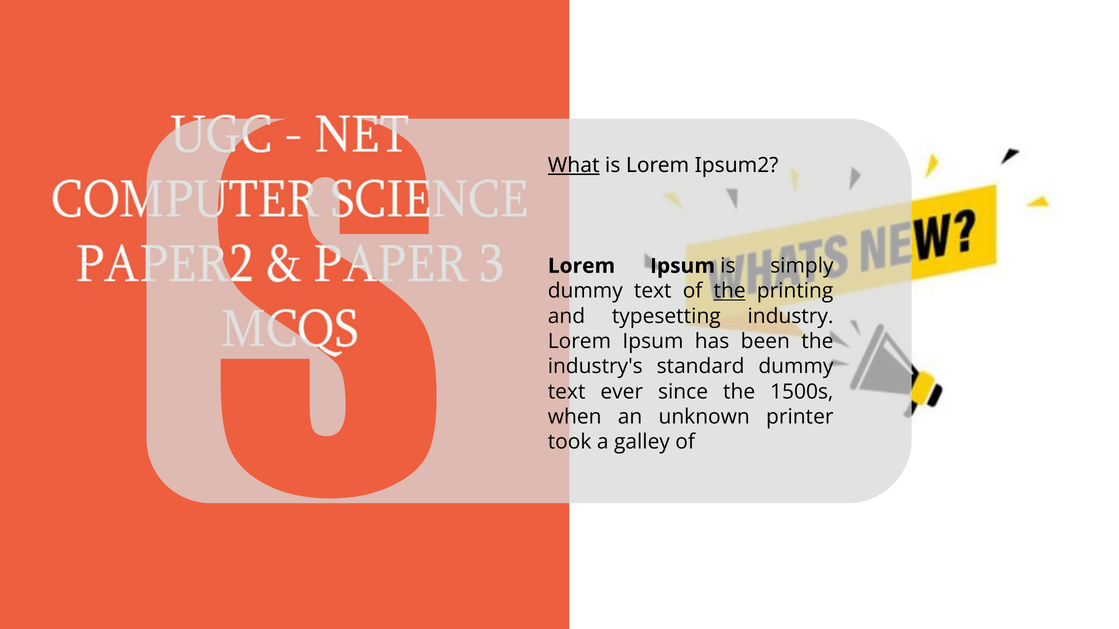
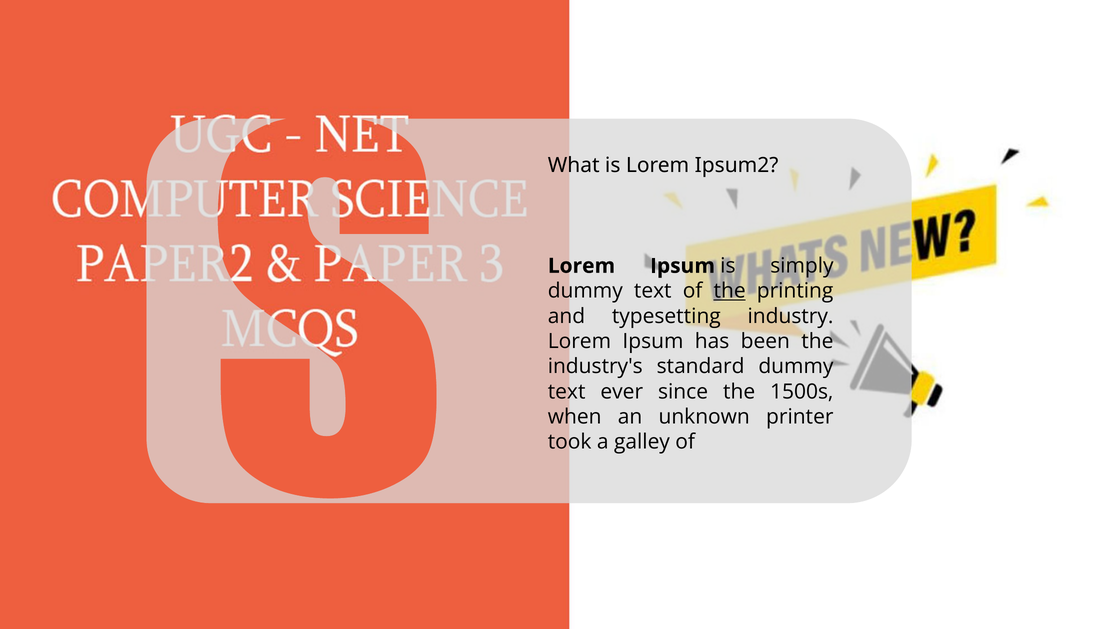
What underline: present -> none
